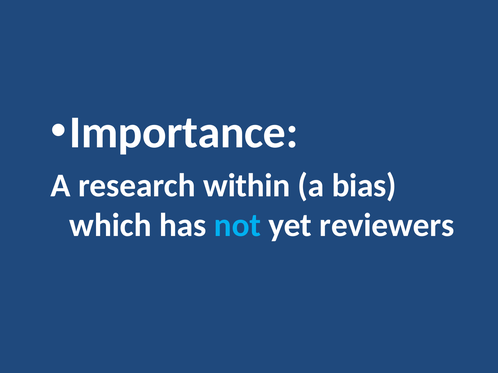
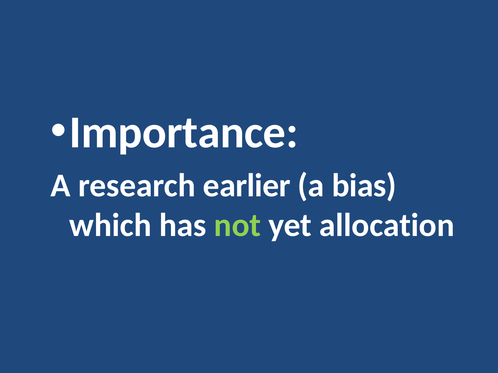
within: within -> earlier
not colour: light blue -> light green
reviewers: reviewers -> allocation
